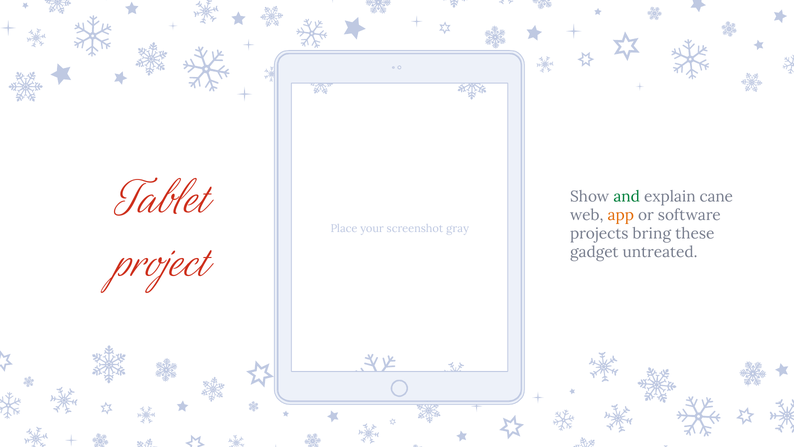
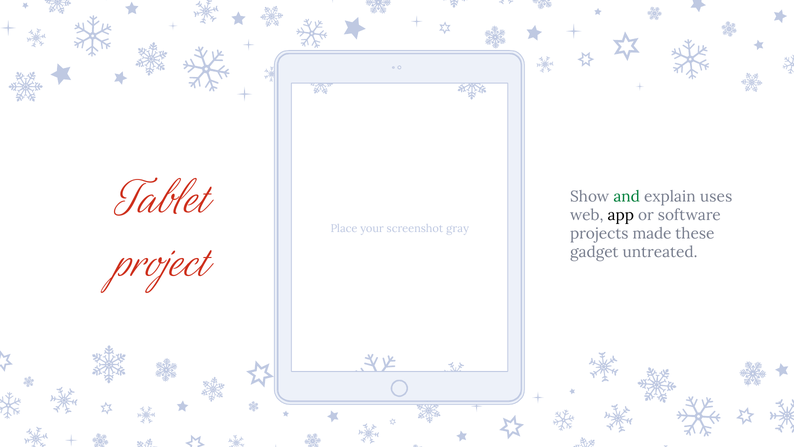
cane: cane -> uses
app colour: orange -> black
bring: bring -> made
